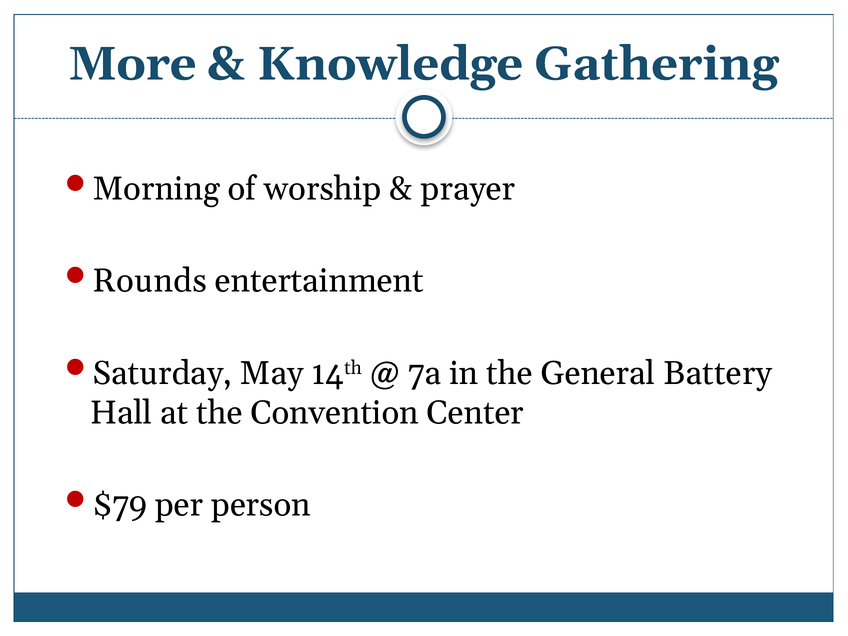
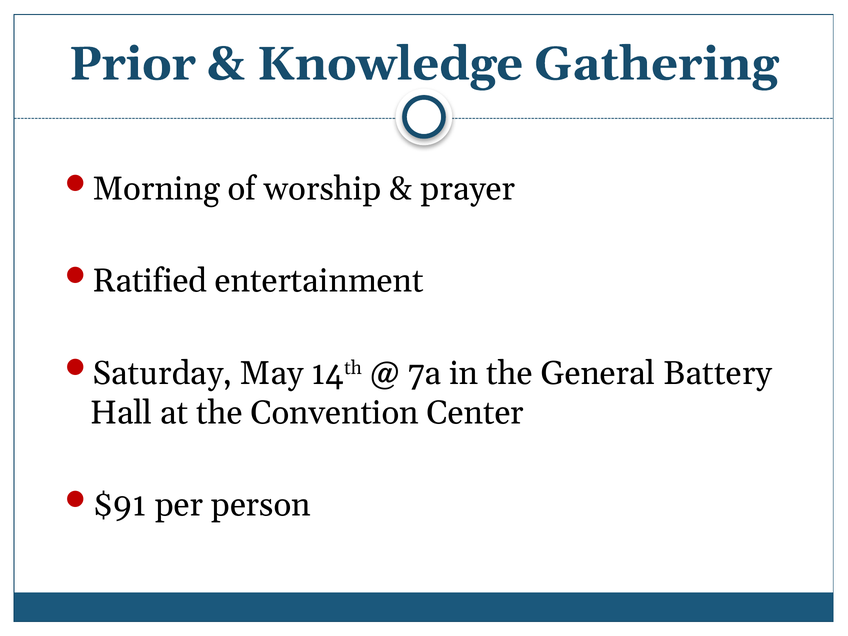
More: More -> Prior
Rounds: Rounds -> Ratified
$79: $79 -> $91
